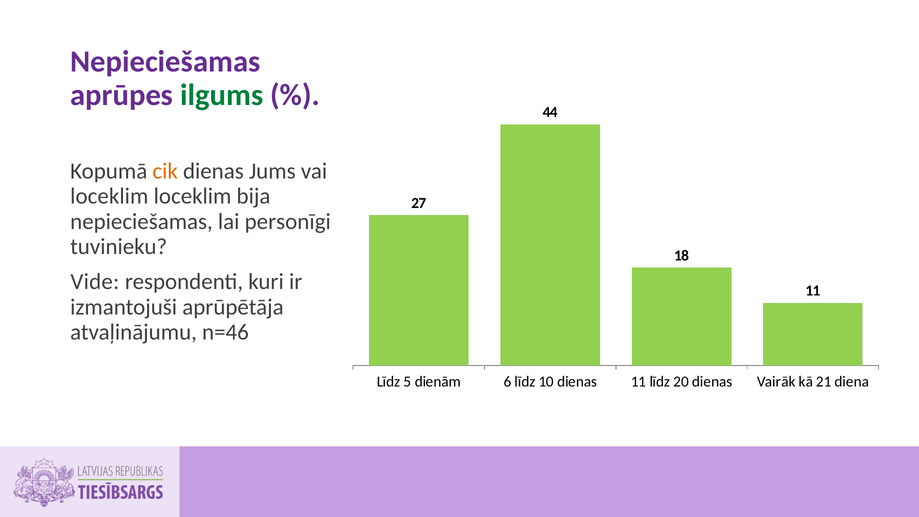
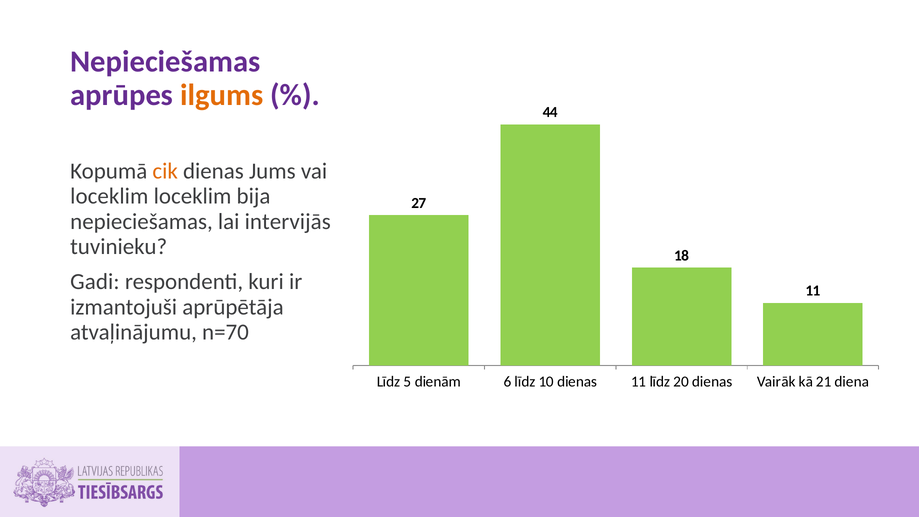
ilgums colour: green -> orange
personīgi: personīgi -> intervijās
Vide: Vide -> Gadi
n=46: n=46 -> n=70
